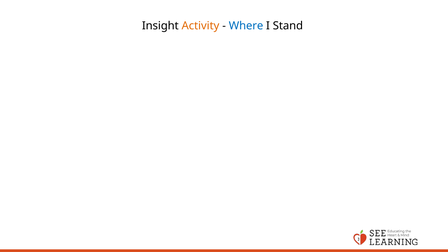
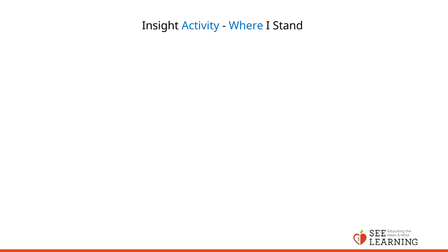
Activity colour: orange -> blue
